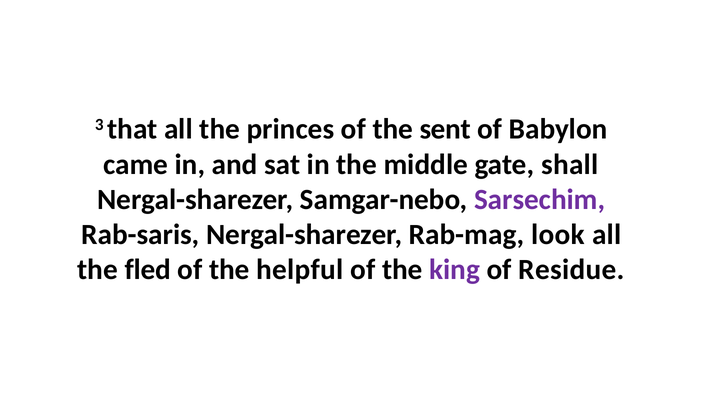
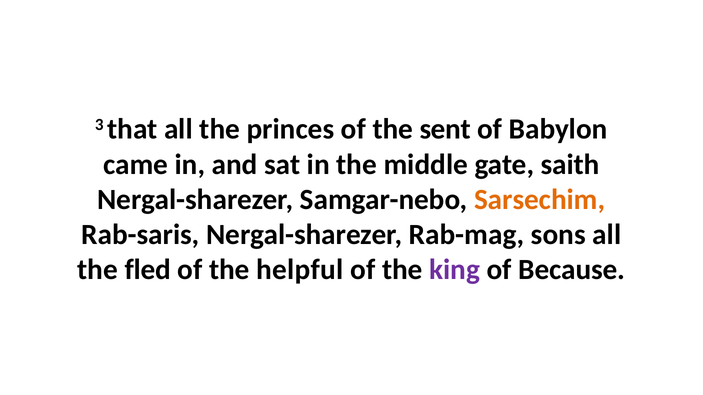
shall: shall -> saith
Sarsechim colour: purple -> orange
look: look -> sons
Residue: Residue -> Because
